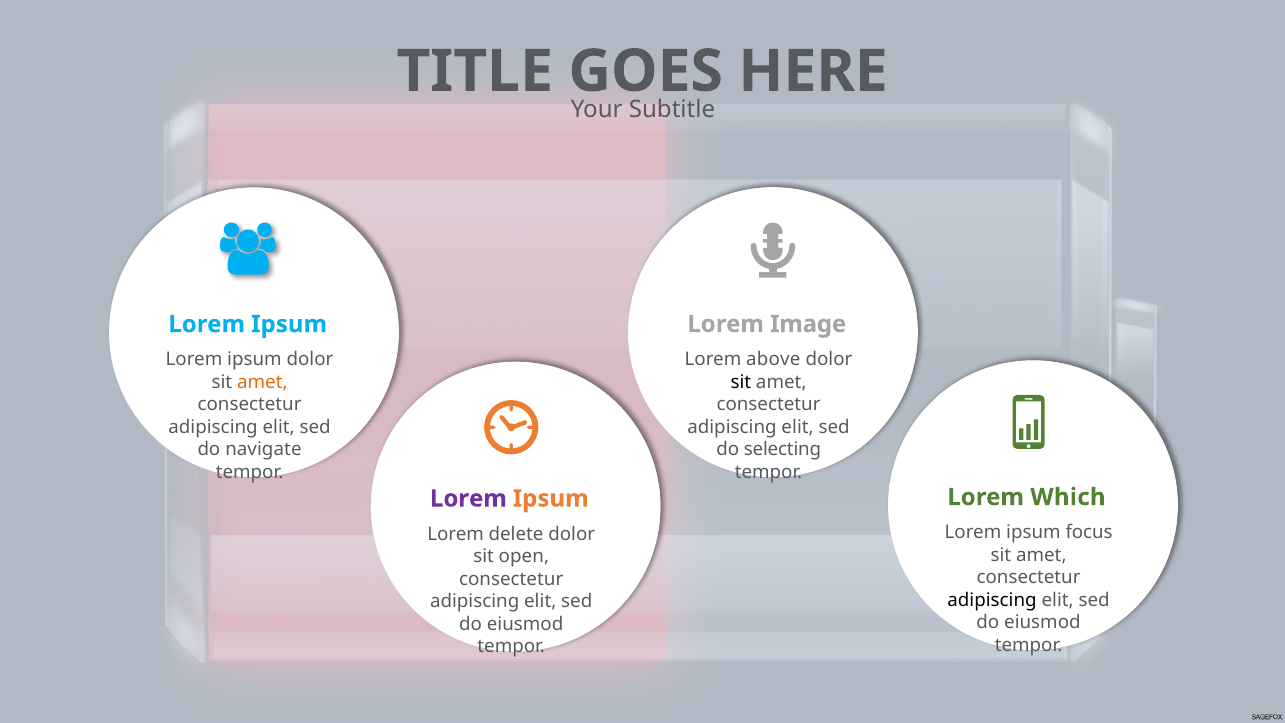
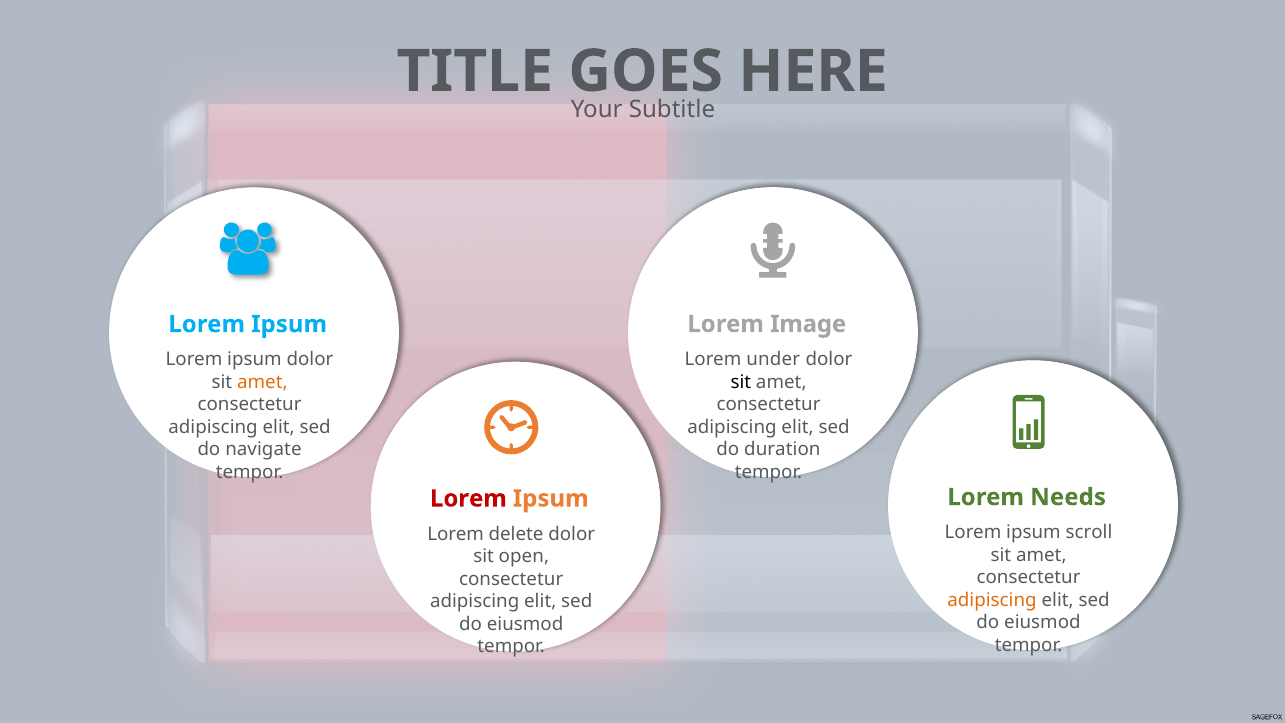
above: above -> under
selecting: selecting -> duration
Which: Which -> Needs
Lorem at (468, 498) colour: purple -> red
focus: focus -> scroll
adipiscing at (992, 600) colour: black -> orange
